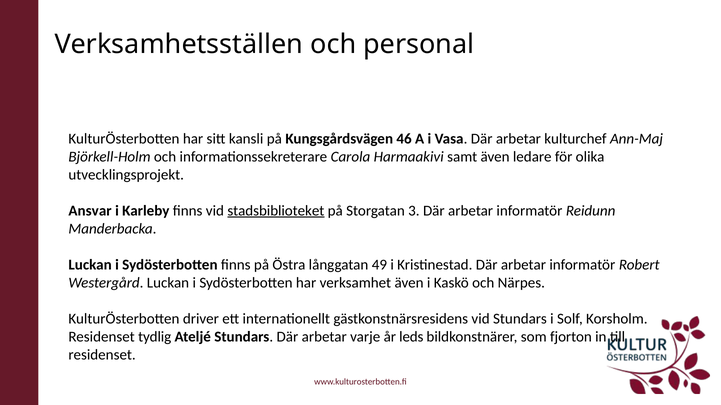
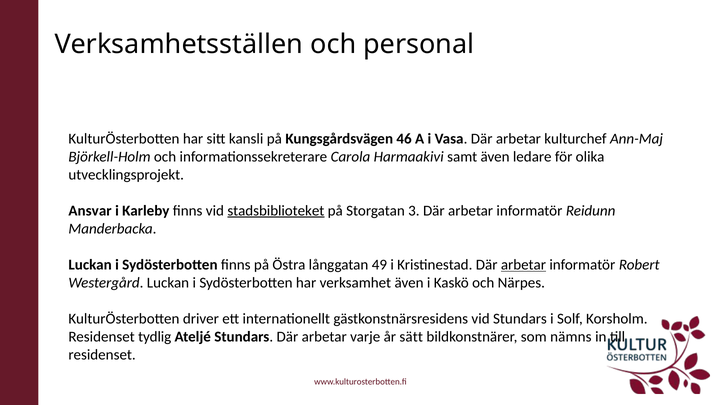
arbetar at (523, 265) underline: none -> present
leds: leds -> sätt
fjorton: fjorton -> nämns
